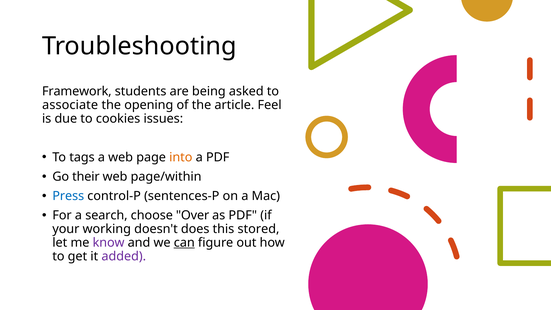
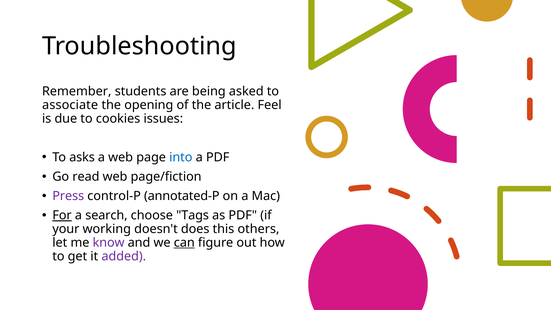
Framework: Framework -> Remember
tags: tags -> asks
into colour: orange -> blue
their: their -> read
page/within: page/within -> page/fiction
Press colour: blue -> purple
sentences-P: sentences-P -> annotated-P
For underline: none -> present
Over: Over -> Tags
stored: stored -> others
